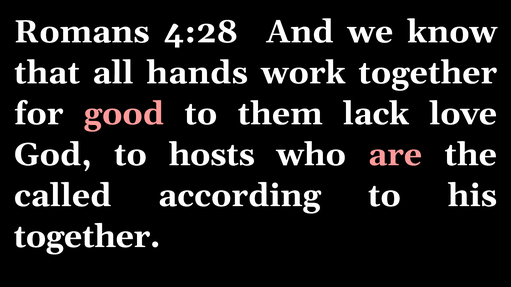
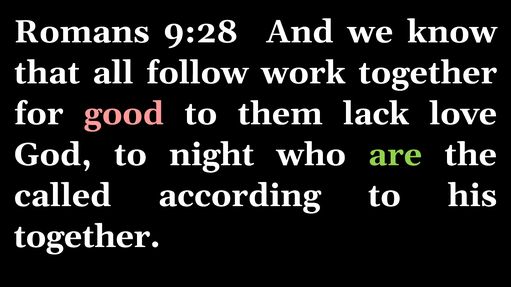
4:28: 4:28 -> 9:28
hands: hands -> follow
hosts: hosts -> night
are colour: pink -> light green
